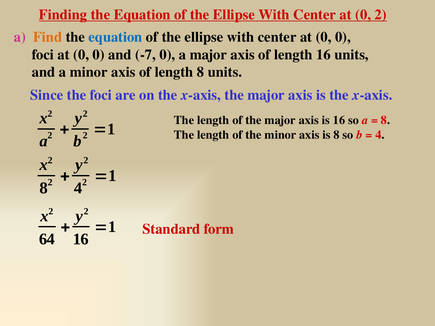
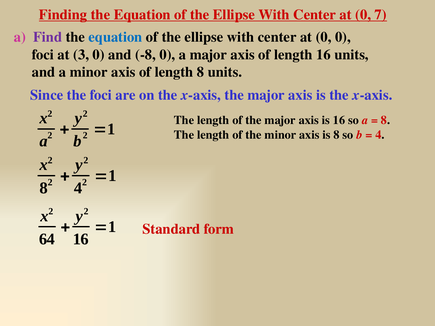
0 2: 2 -> 7
Find colour: orange -> purple
foci at 0: 0 -> 3
-7: -7 -> -8
